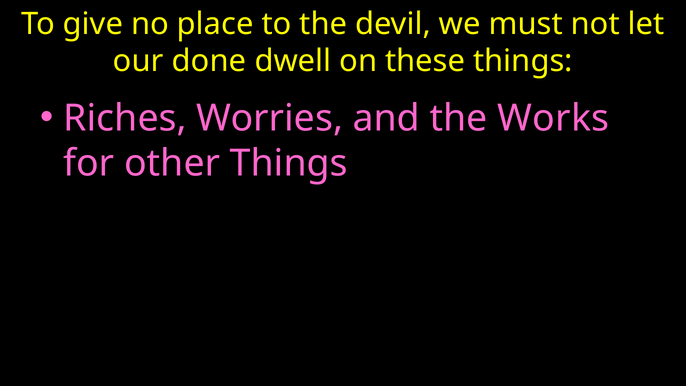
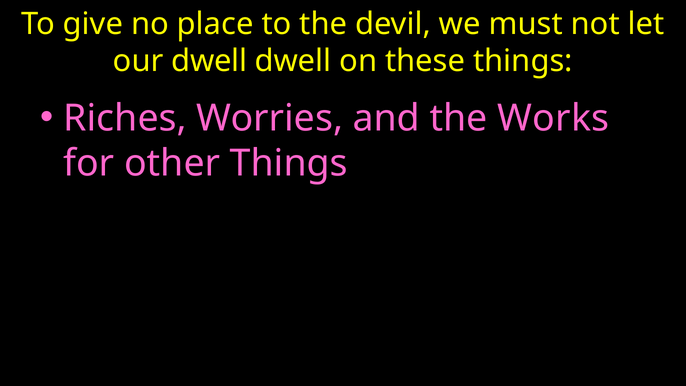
our done: done -> dwell
